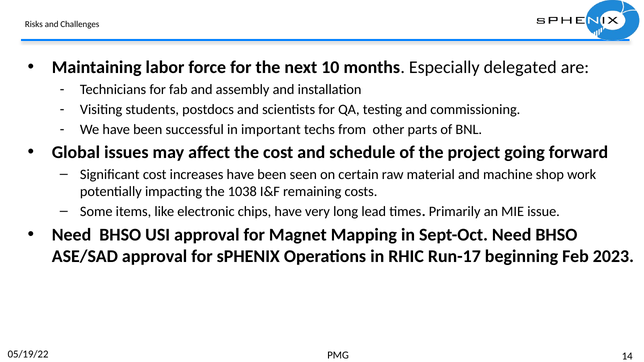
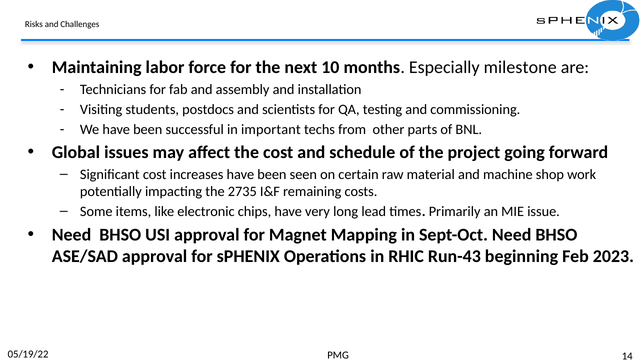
delegated: delegated -> milestone
1038: 1038 -> 2735
Run-17: Run-17 -> Run-43
